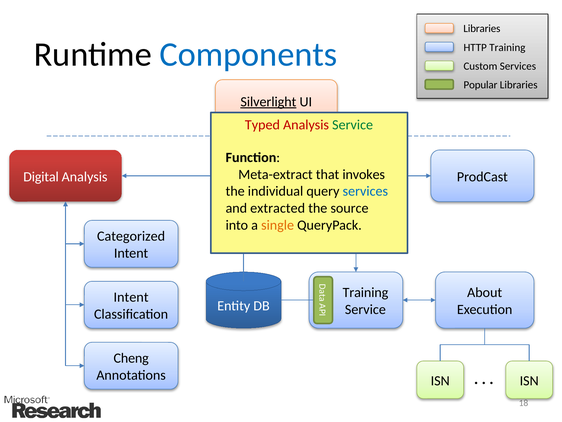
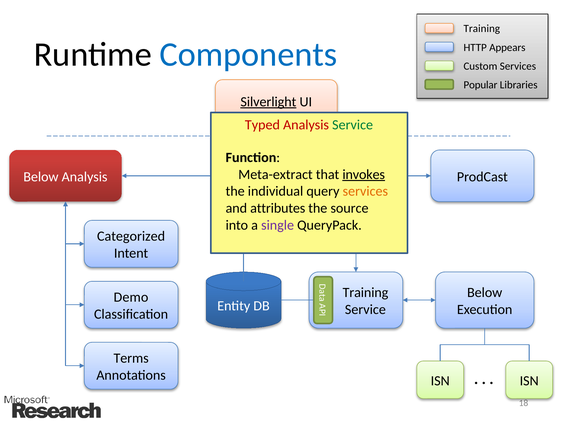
Libraries at (482, 29): Libraries -> Training
HTTP Training: Training -> Appears
invokes underline: none -> present
Digital at (41, 177): Digital -> Below
services at (365, 191) colour: blue -> orange
extracted: extracted -> attributes
single colour: orange -> purple
About at (485, 292): About -> Below
Intent at (131, 297): Intent -> Demo
Cheng: Cheng -> Terms
